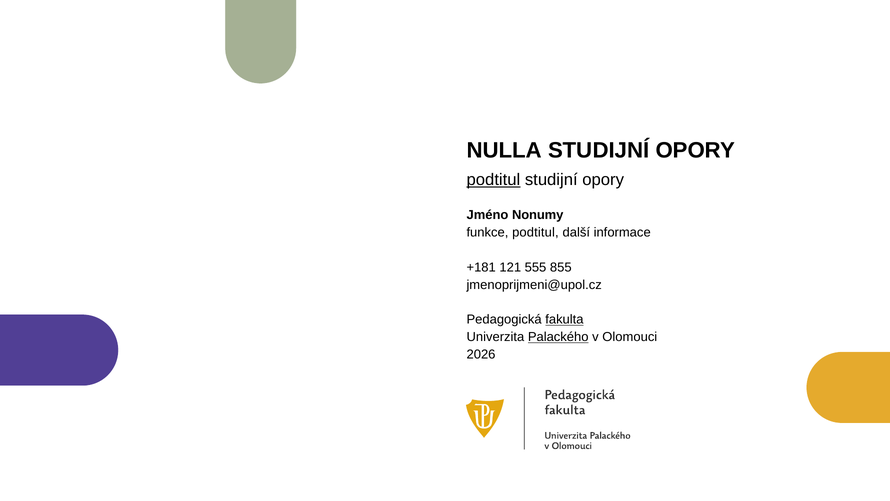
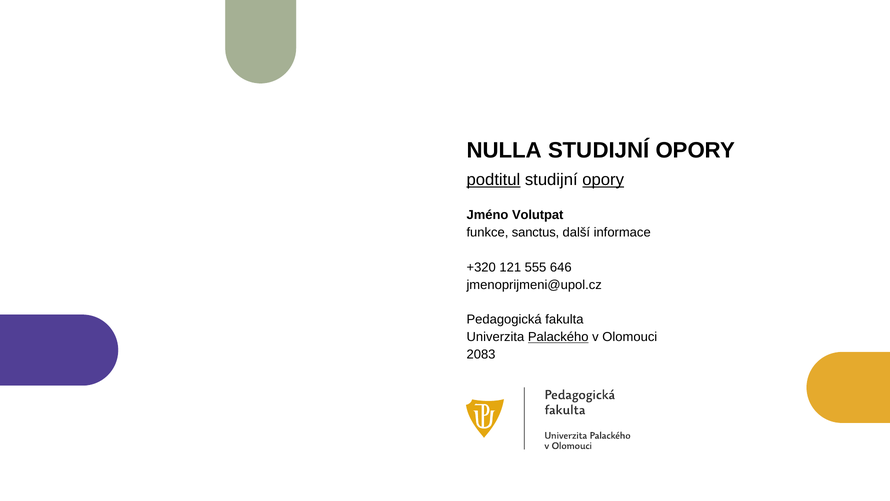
opory at (603, 180) underline: none -> present
Nonumy: Nonumy -> Volutpat
funkce podtitul: podtitul -> sanctus
+181: +181 -> +320
855: 855 -> 646
fakulta underline: present -> none
2026: 2026 -> 2083
